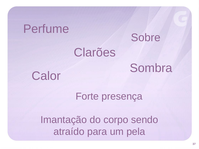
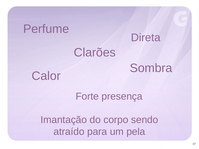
Sobre: Sobre -> Direta
